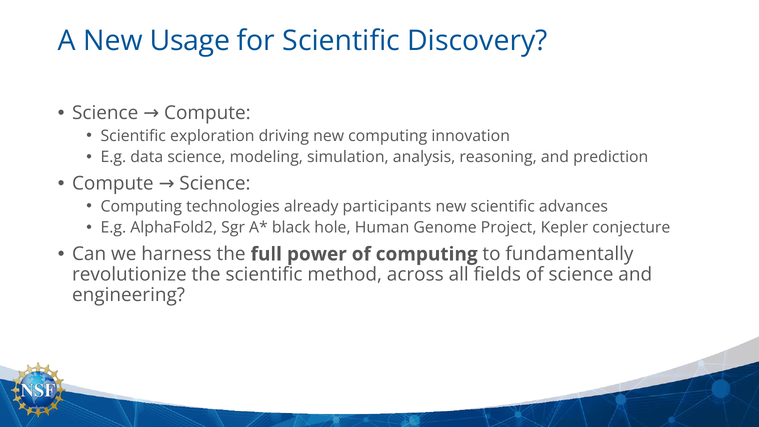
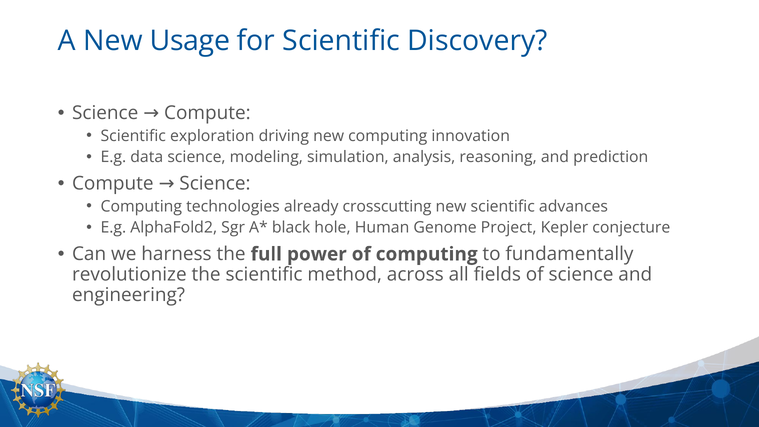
participants: participants -> crosscutting
